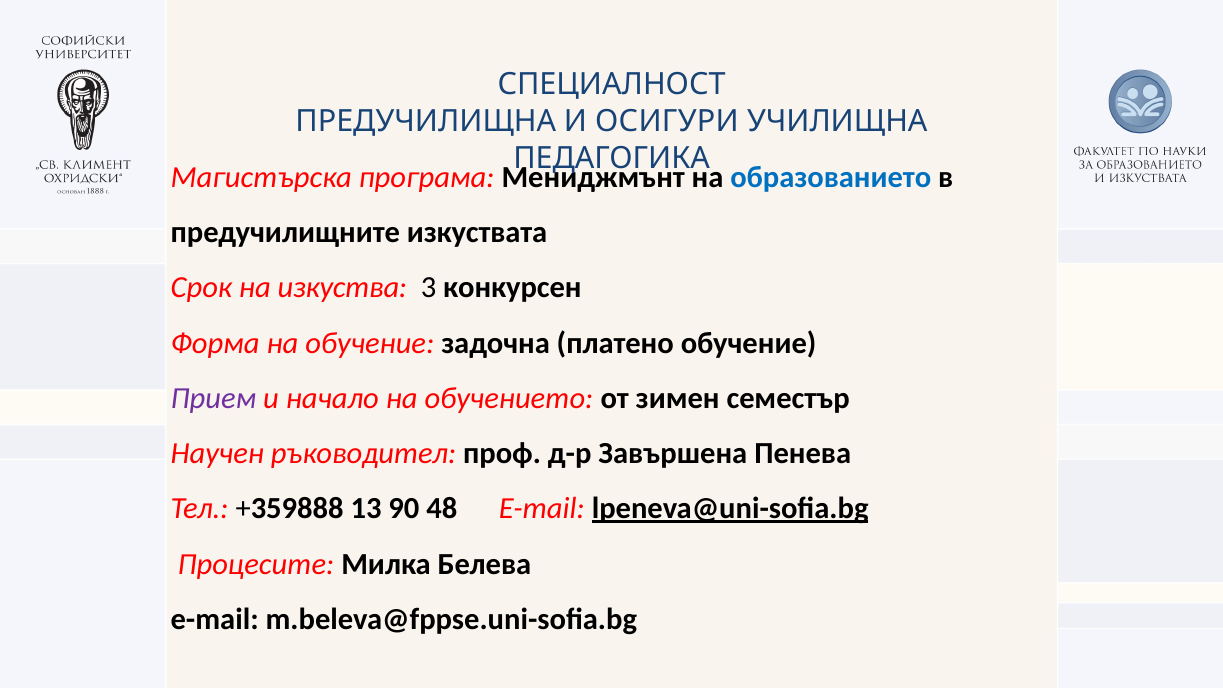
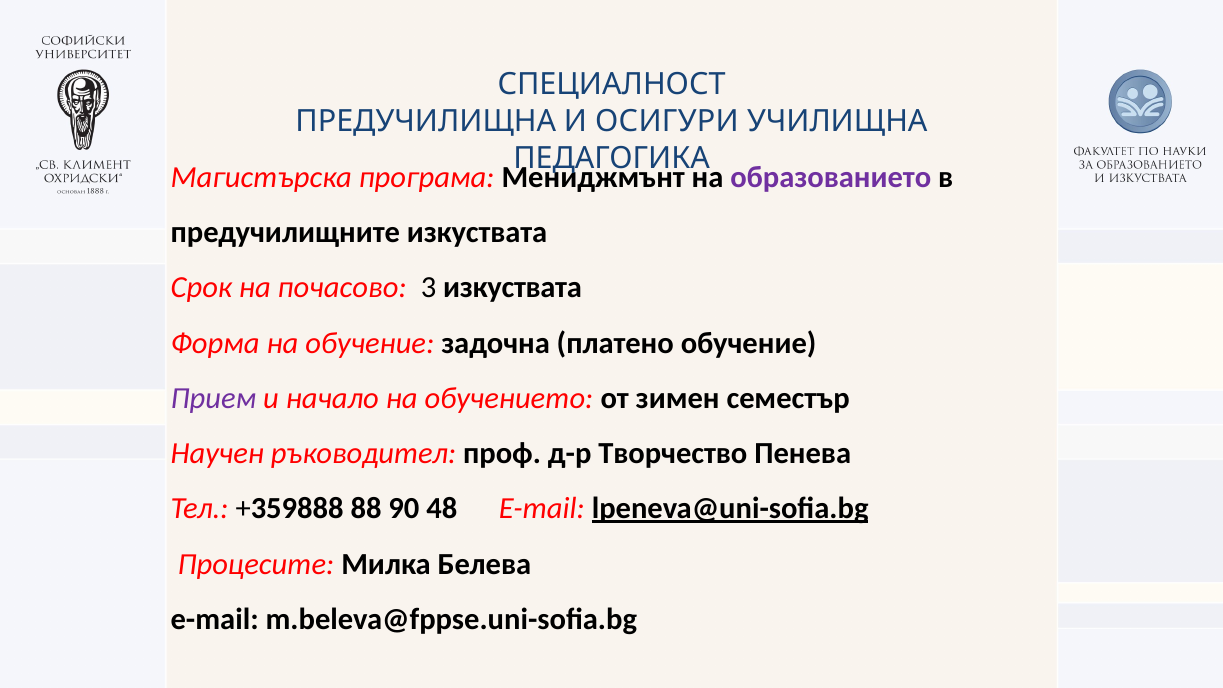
образованието colour: blue -> purple
изкуства: изкуства -> почасово
3 конкурсен: конкурсен -> изкуствата
Завършена: Завършена -> Творчество
13: 13 -> 88
